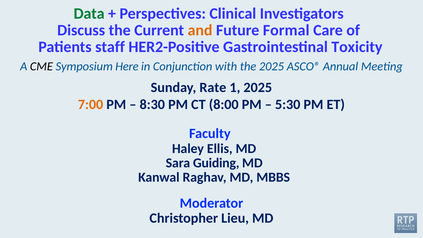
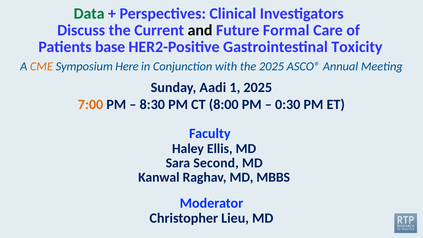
and colour: orange -> black
staff: staff -> base
CME colour: black -> orange
Rate: Rate -> Aadi
5:30: 5:30 -> 0:30
Guiding: Guiding -> Second
